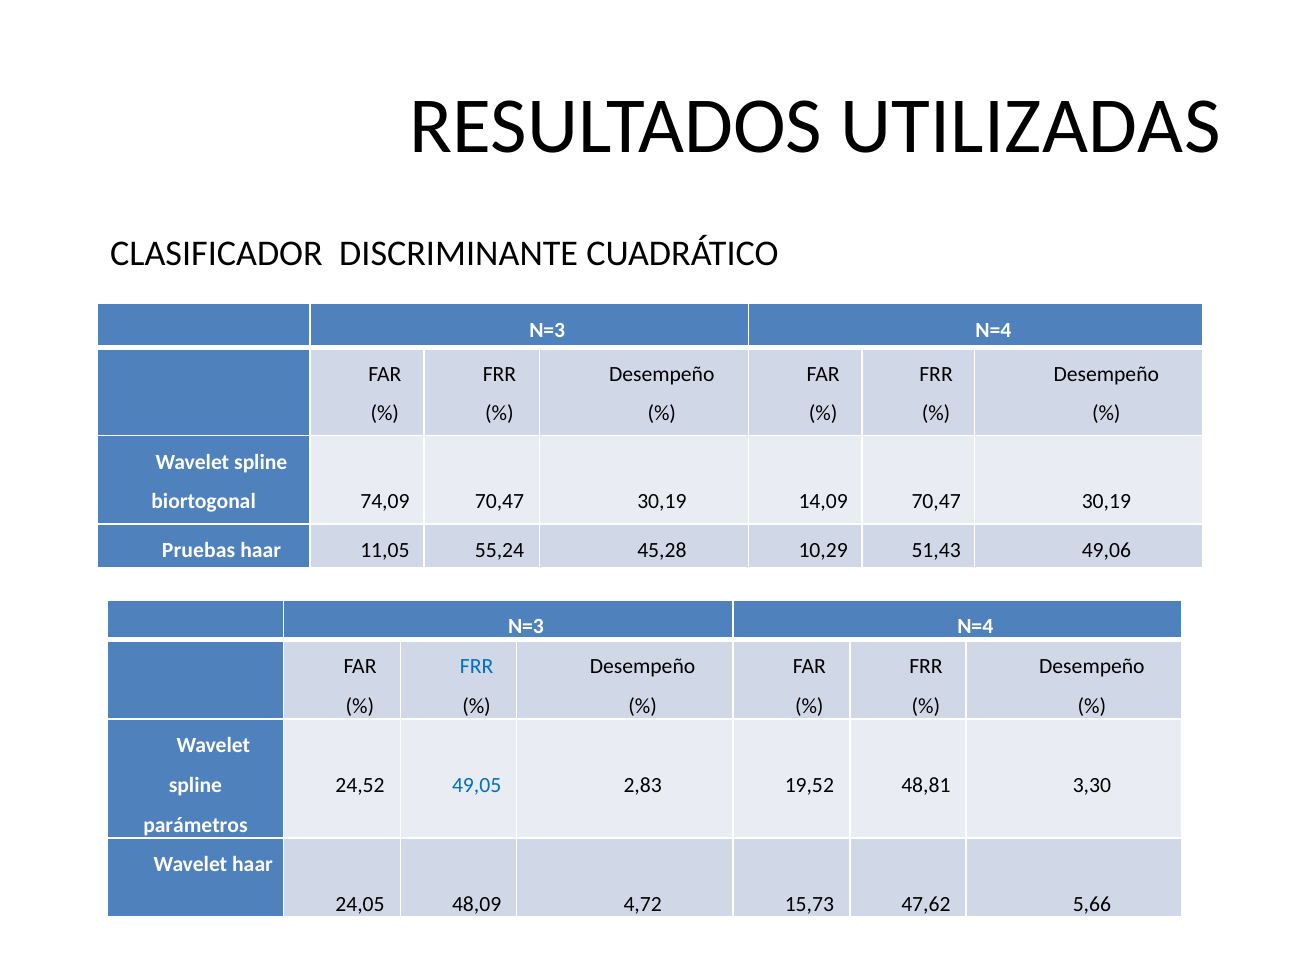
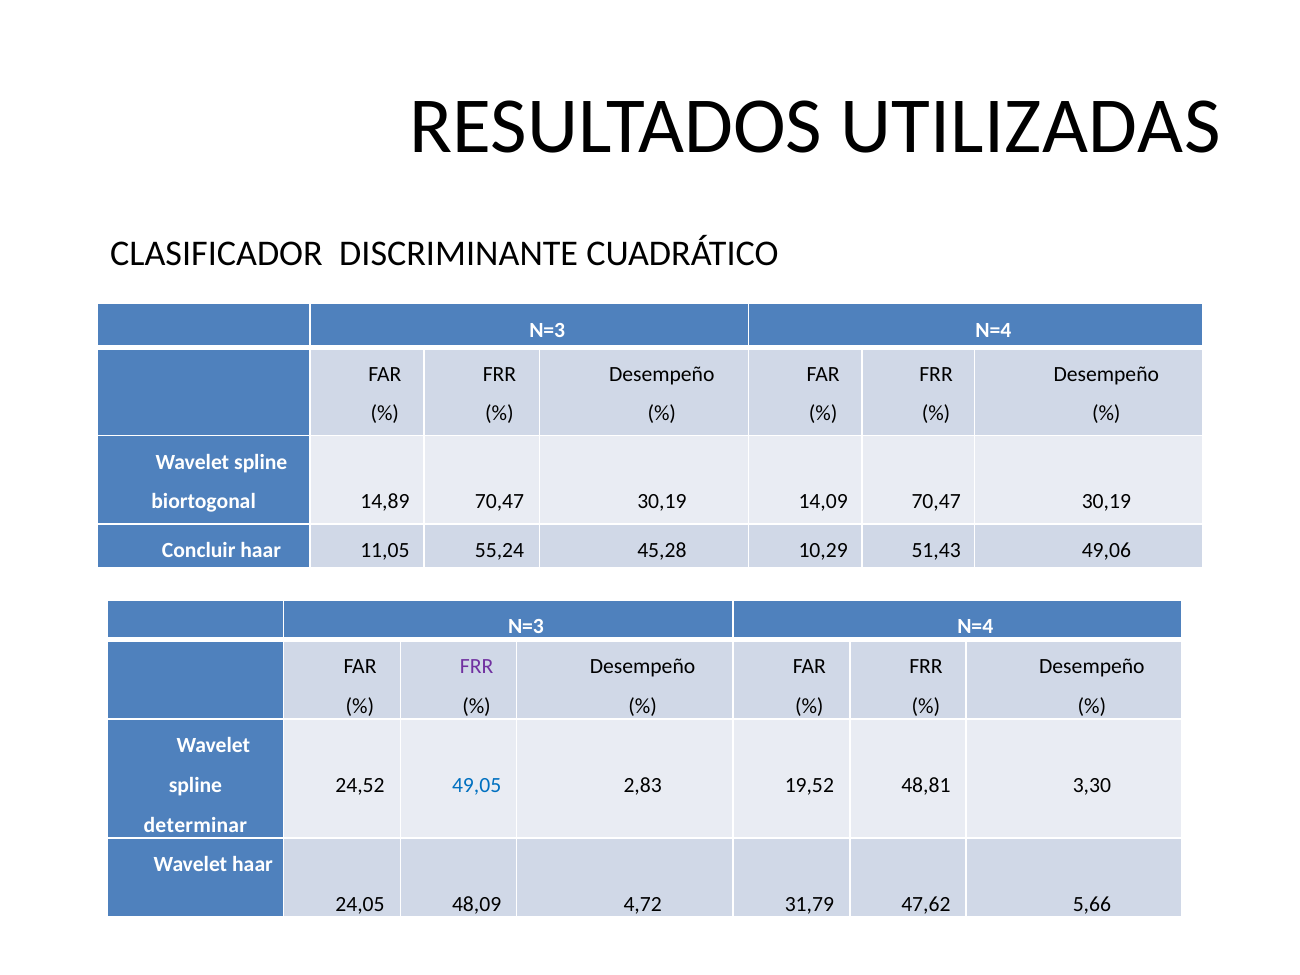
74,09: 74,09 -> 14,89
Pruebas: Pruebas -> Concluir
FRR at (477, 666) colour: blue -> purple
parámetros: parámetros -> determinar
15,73: 15,73 -> 31,79
